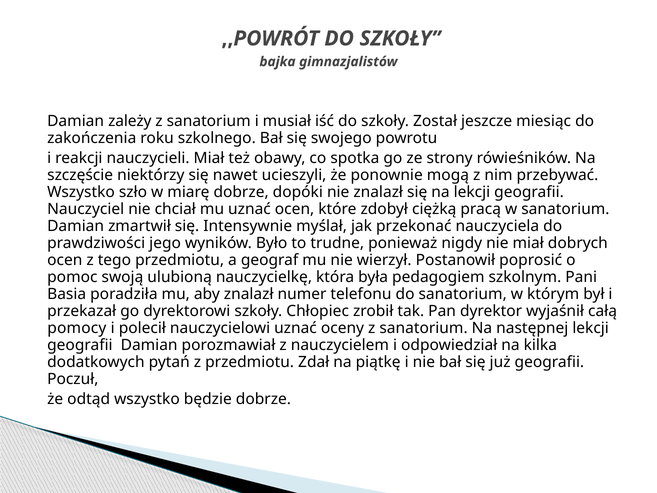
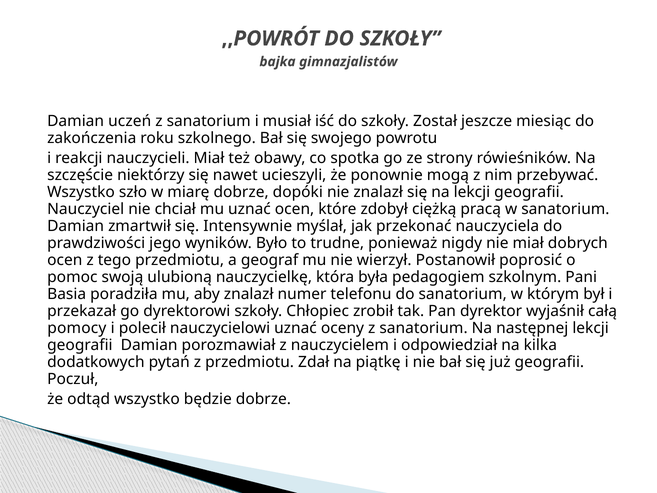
zależy: zależy -> uczeń
